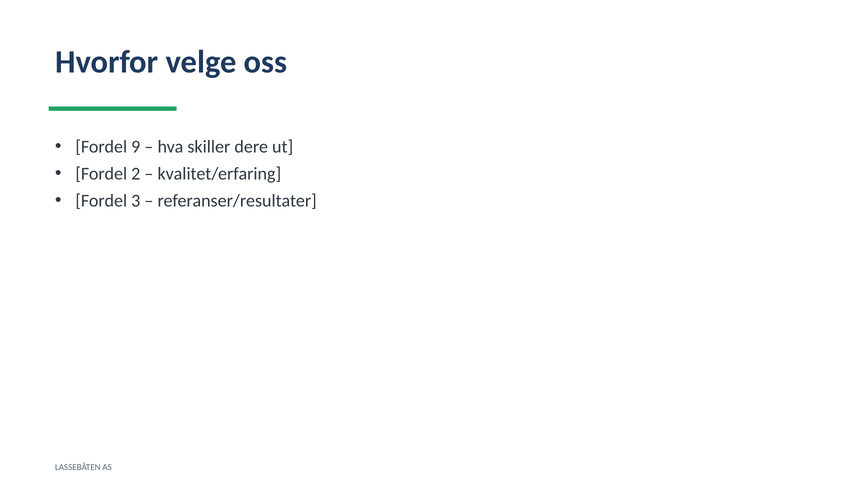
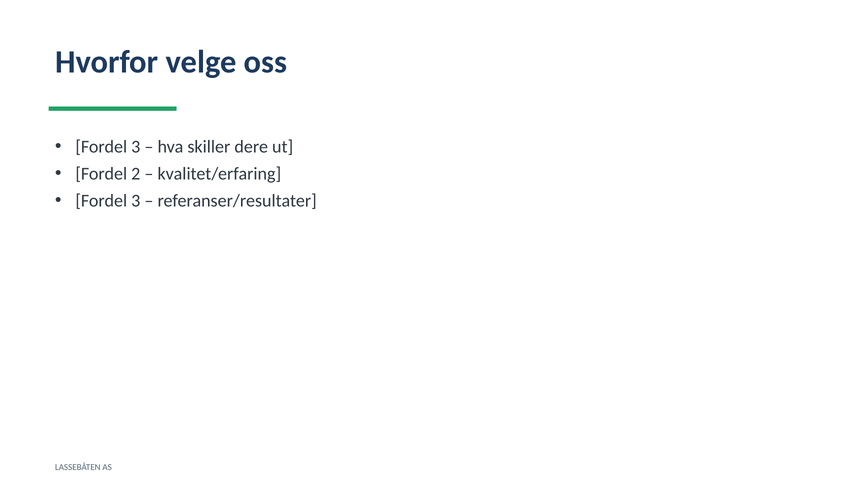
9 at (136, 147): 9 -> 3
